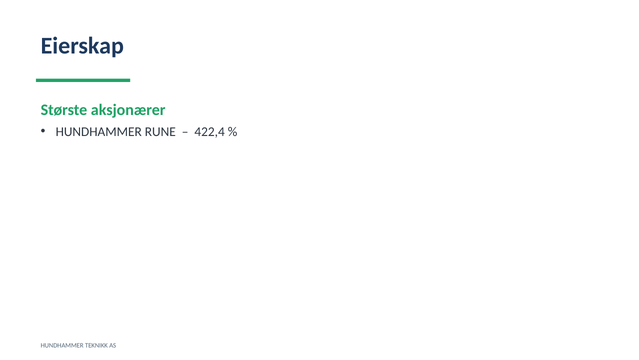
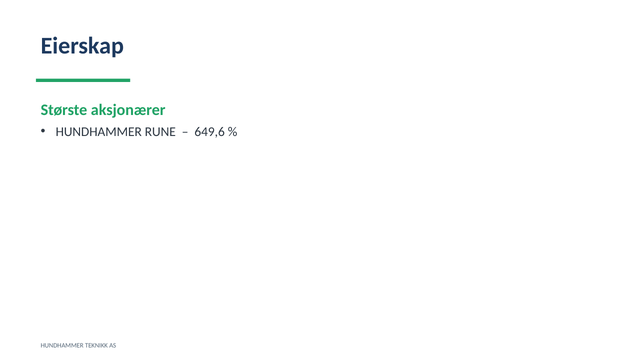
422,4: 422,4 -> 649,6
